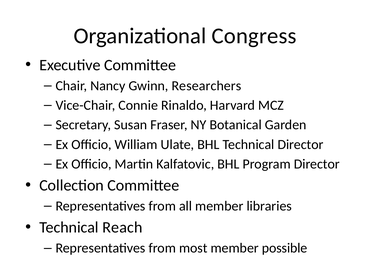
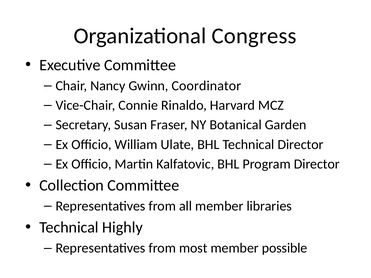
Researchers: Researchers -> Coordinator
Reach: Reach -> Highly
